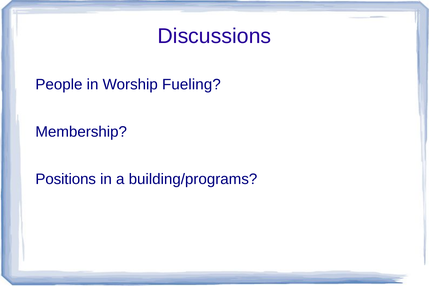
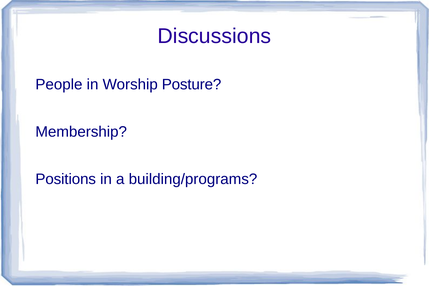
Fueling: Fueling -> Posture
